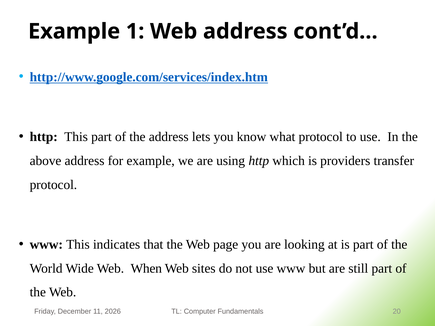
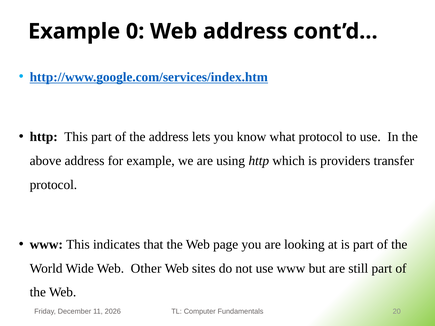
1: 1 -> 0
When: When -> Other
